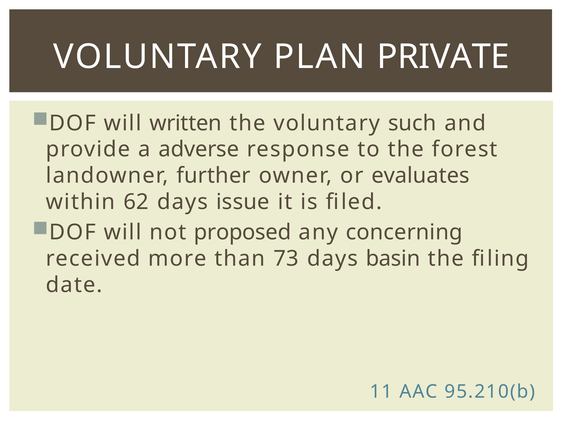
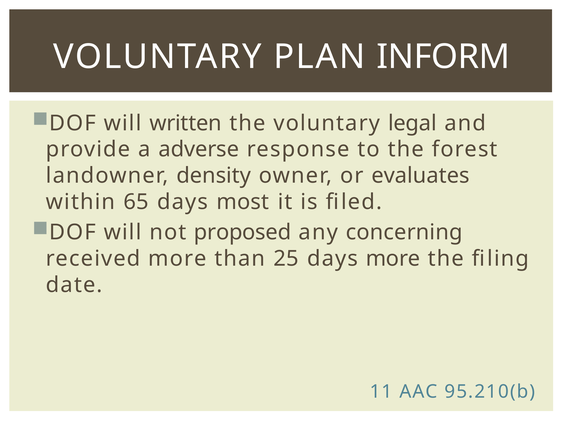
PRIVATE: PRIVATE -> INFORM
such: such -> legal
further: further -> density
62: 62 -> 65
issue: issue -> most
73: 73 -> 25
days basin: basin -> more
